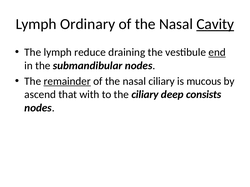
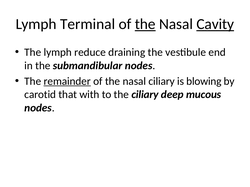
Ordinary: Ordinary -> Terminal
the at (145, 24) underline: none -> present
end underline: present -> none
mucous: mucous -> blowing
ascend: ascend -> carotid
consists: consists -> mucous
